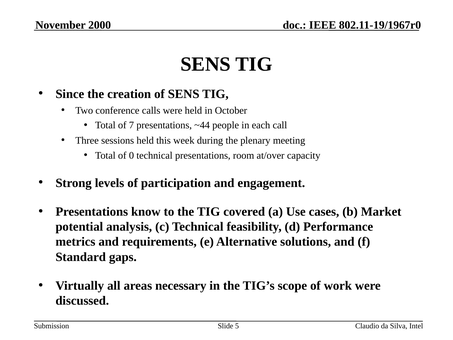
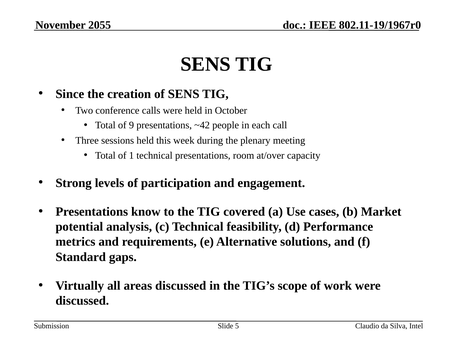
2000: 2000 -> 2055
7: 7 -> 9
~44: ~44 -> ~42
0: 0 -> 1
areas necessary: necessary -> discussed
